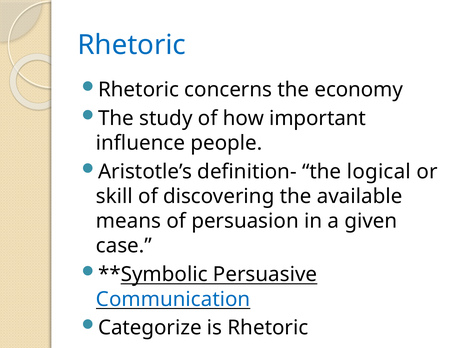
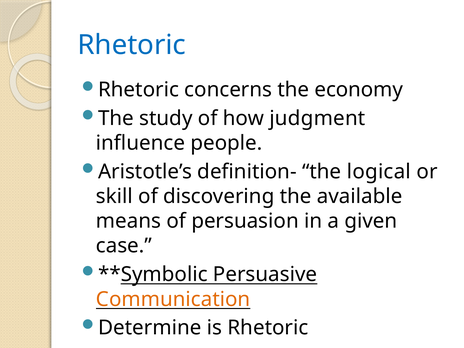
important: important -> judgment
Communication colour: blue -> orange
Categorize: Categorize -> Determine
